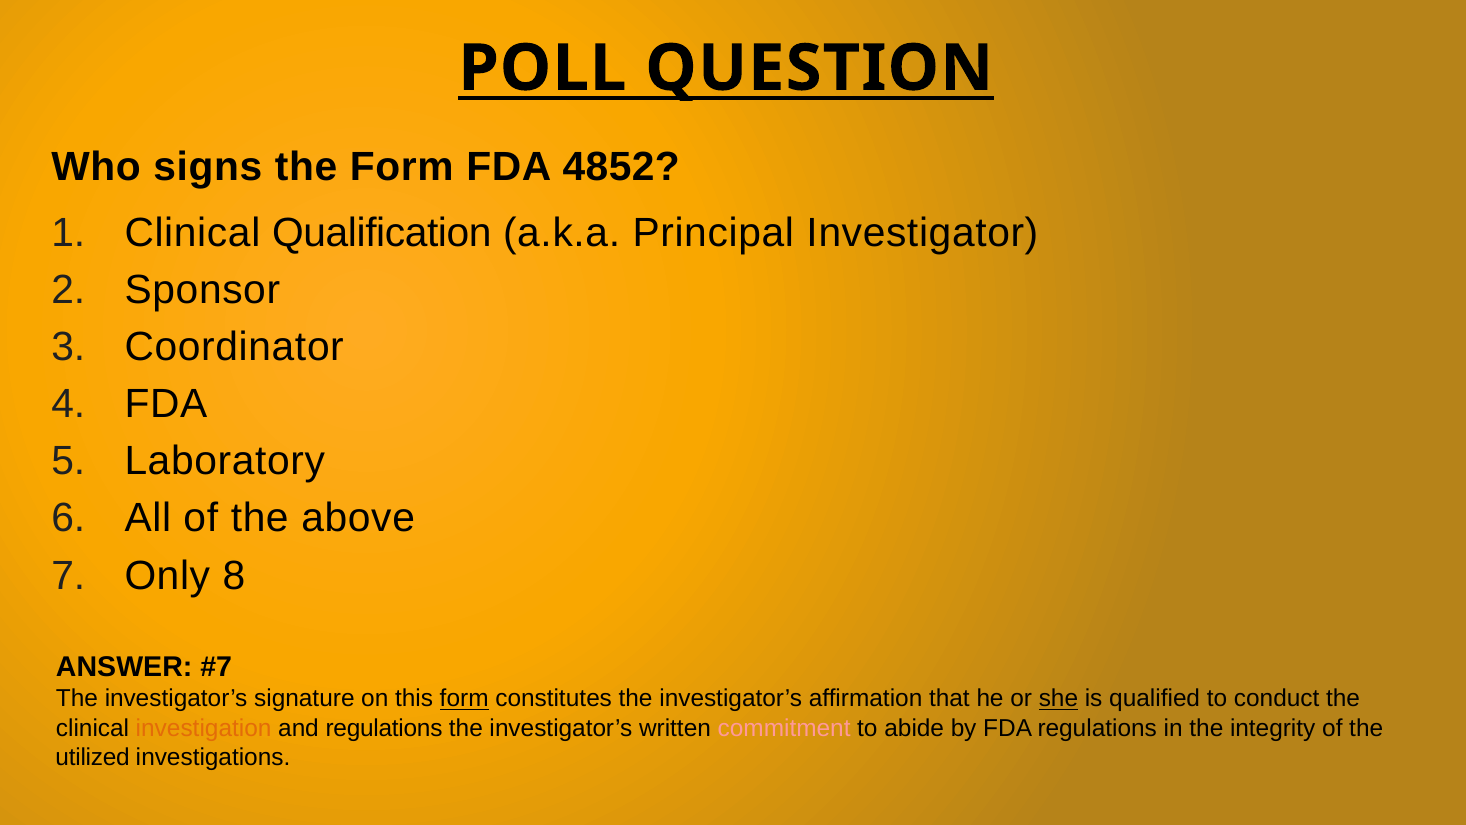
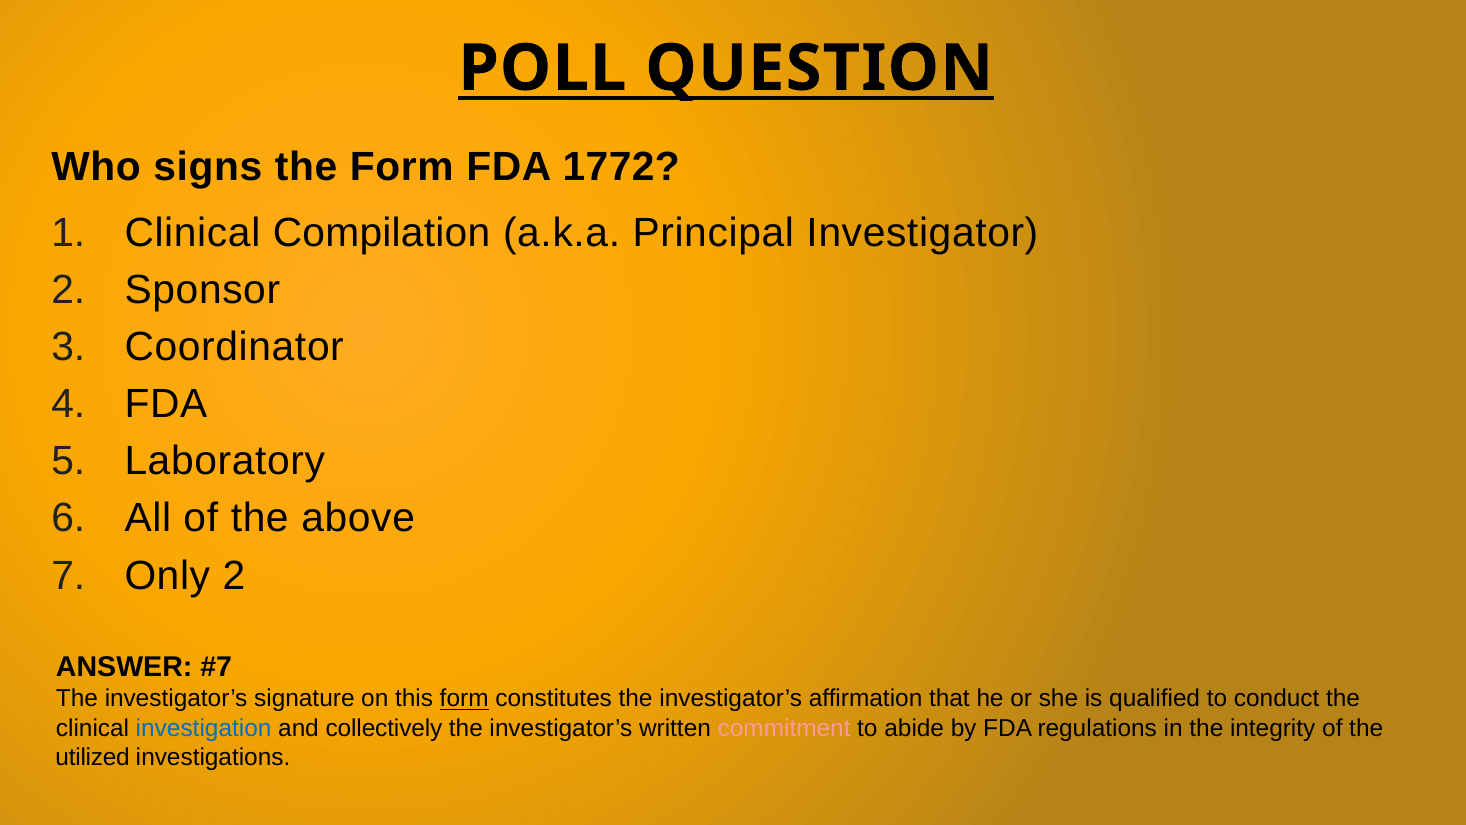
4852: 4852 -> 1772
Qualification: Qualification -> Compilation
Only 8: 8 -> 2
she underline: present -> none
investigation colour: orange -> blue
and regulations: regulations -> collectively
